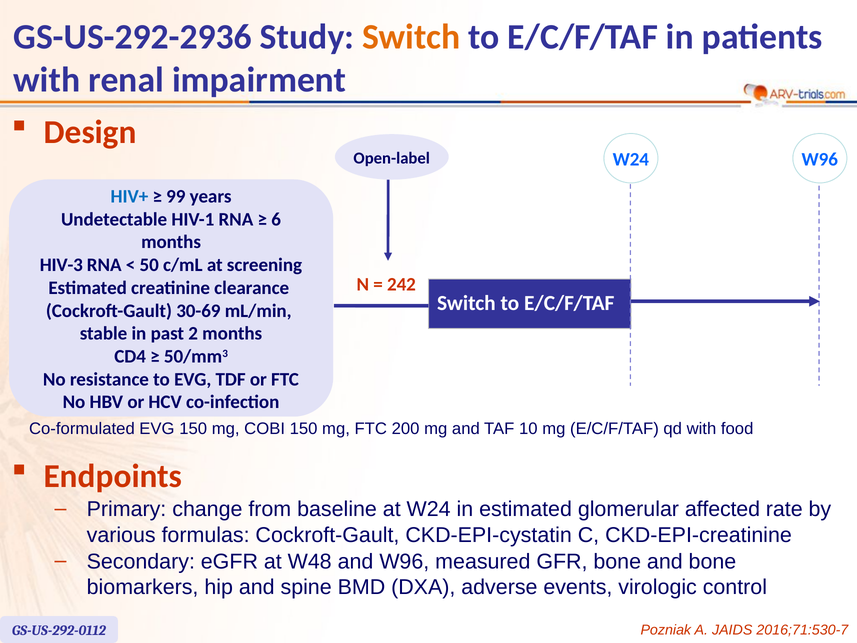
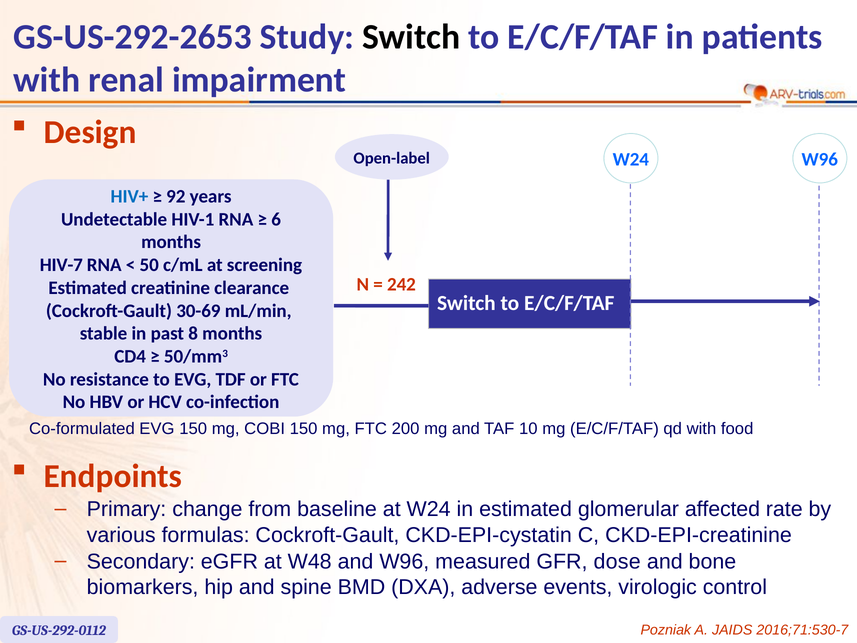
GS-US-292-2936: GS-US-292-2936 -> GS-US-292-2653
Switch at (411, 37) colour: orange -> black
99: 99 -> 92
HIV-3: HIV-3 -> HIV-7
2: 2 -> 8
GFR bone: bone -> dose
